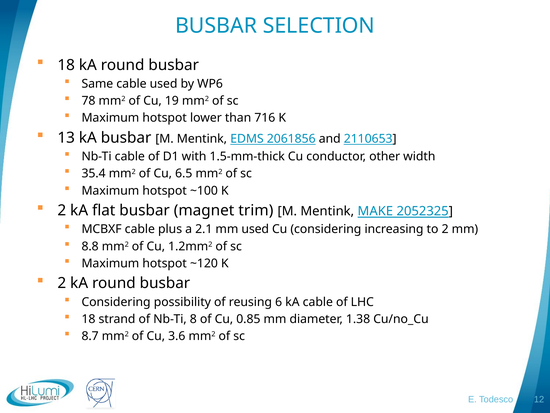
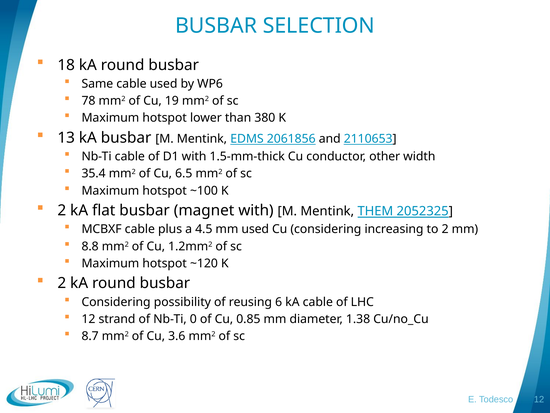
716: 716 -> 380
magnet trim: trim -> with
MAKE: MAKE -> THEM
2.1: 2.1 -> 4.5
18 at (88, 319): 18 -> 12
8: 8 -> 0
